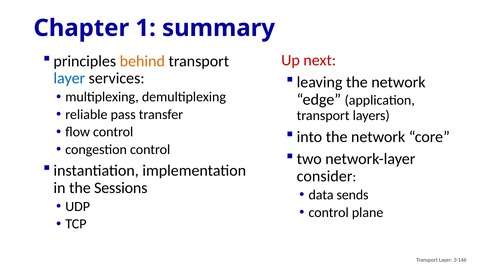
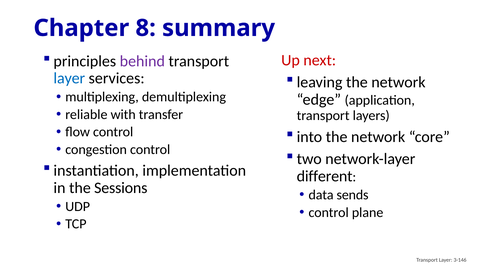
1: 1 -> 8
behind colour: orange -> purple
pass: pass -> with
consider: consider -> different
